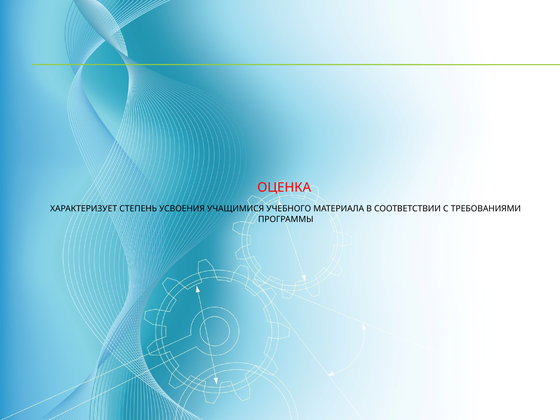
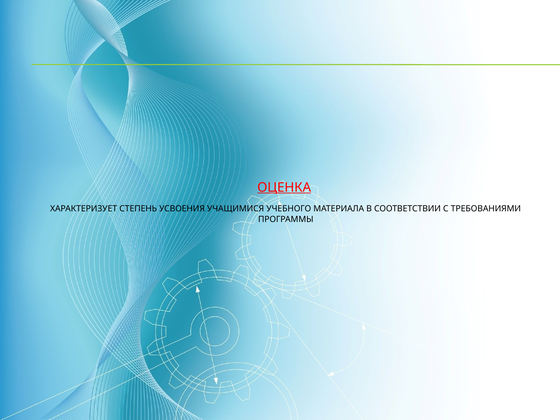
ОЦЕНКА underline: none -> present
